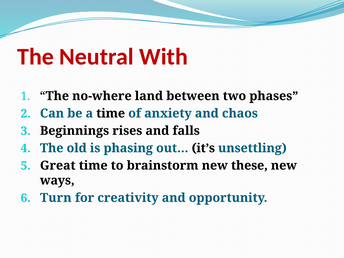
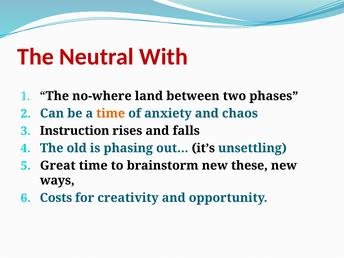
time at (111, 113) colour: black -> orange
Beginnings: Beginnings -> Instruction
Turn: Turn -> Costs
